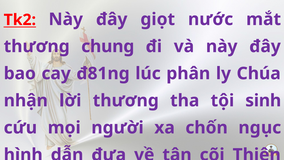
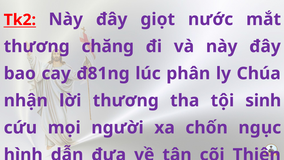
chung: chung -> chăng
